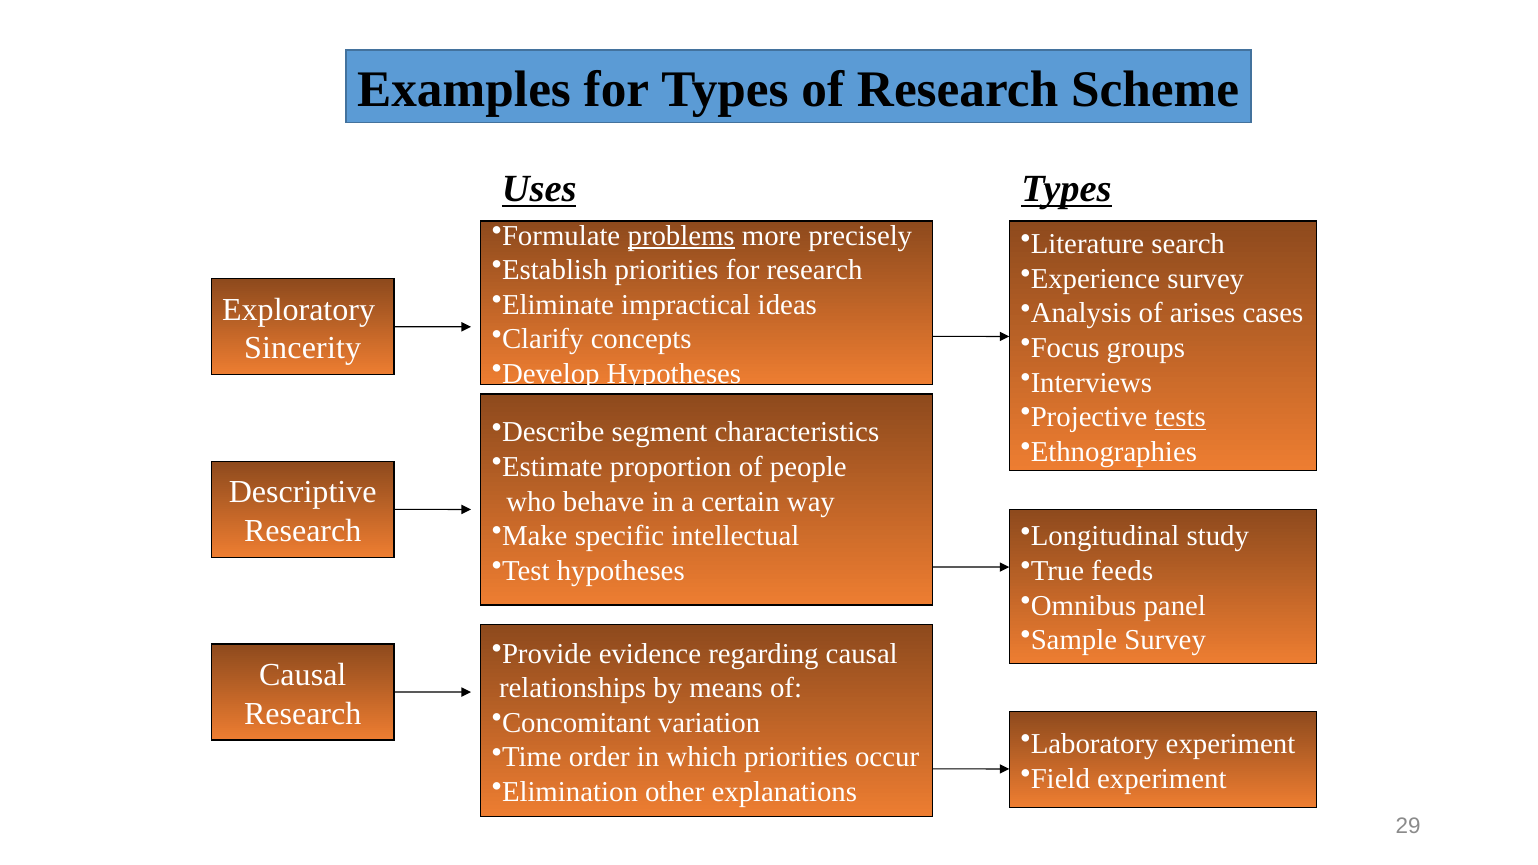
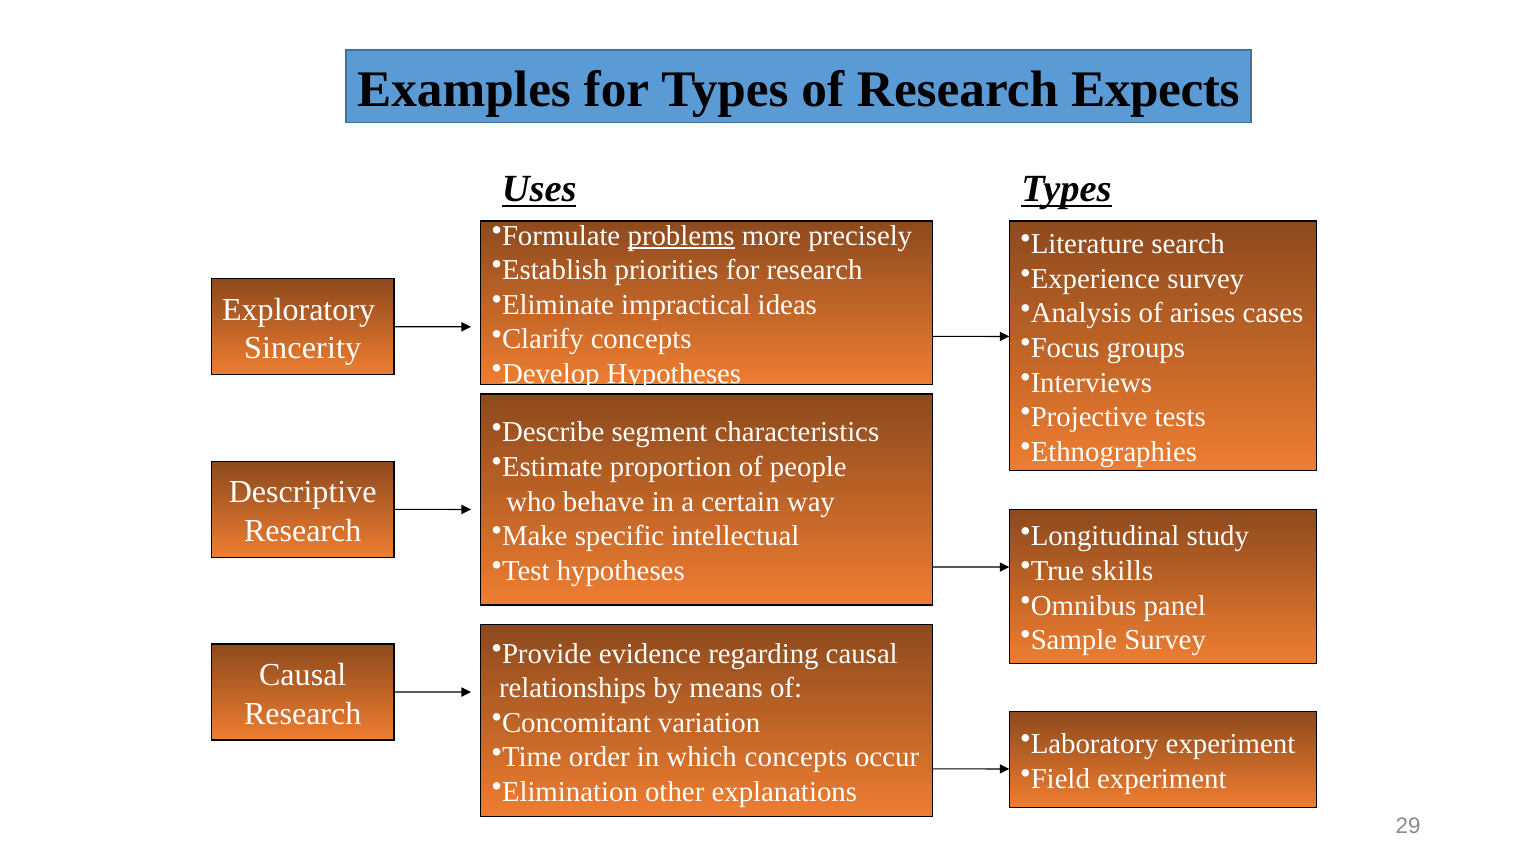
Scheme: Scheme -> Expects
tests underline: present -> none
feeds: feeds -> skills
which priorities: priorities -> concepts
